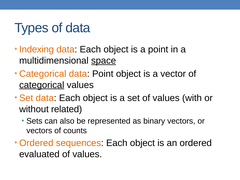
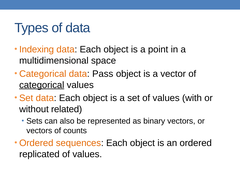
space underline: present -> none
data Point: Point -> Pass
evaluated: evaluated -> replicated
